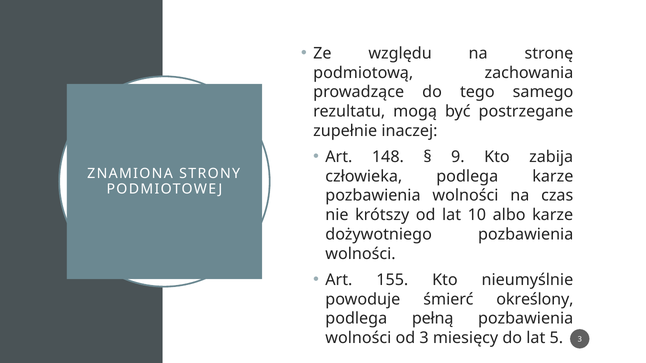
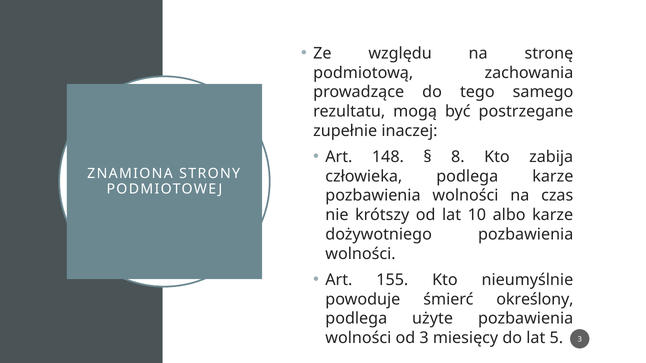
9: 9 -> 8
pełną: pełną -> użyte
